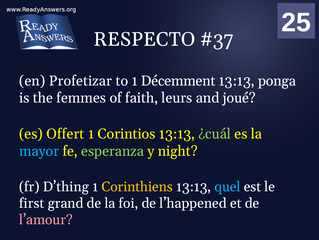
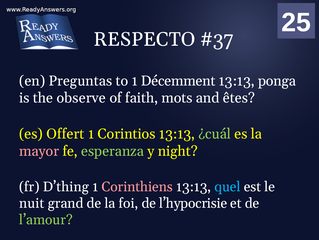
Profetizar: Profetizar -> Preguntas
femmes: femmes -> observe
leurs: leurs -> mots
joué: joué -> êtes
mayor colour: light blue -> pink
Corinthiens colour: yellow -> pink
first: first -> nuit
l’happened: l’happened -> l’hypocrisie
l’amour colour: pink -> light green
